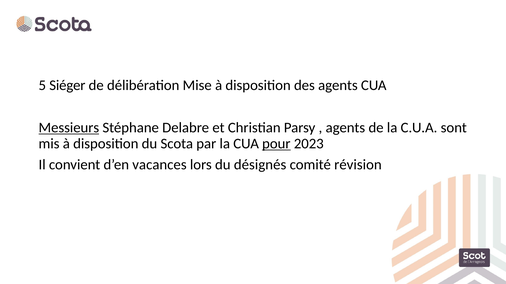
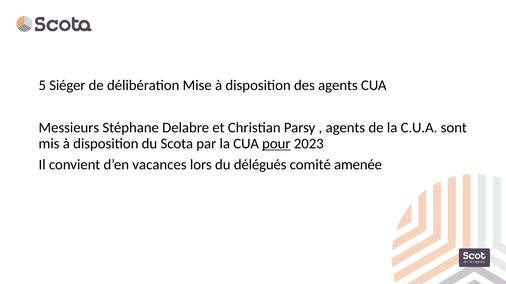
Messieurs underline: present -> none
désignés: désignés -> délégués
révision: révision -> amenée
